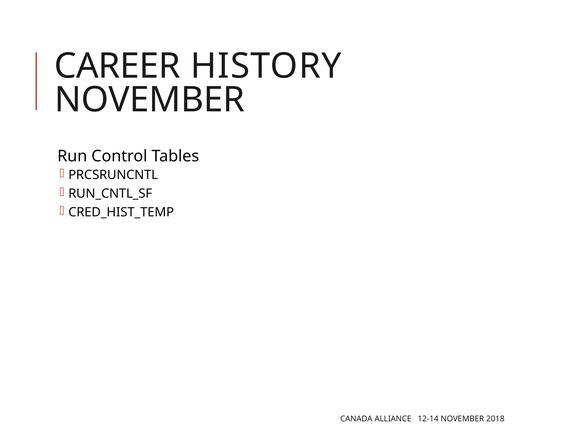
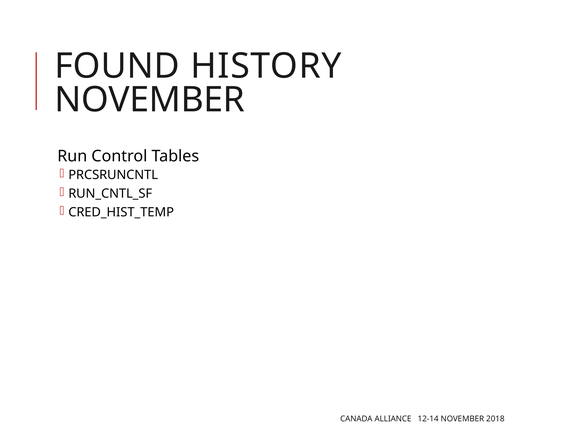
CAREER: CAREER -> FOUND
